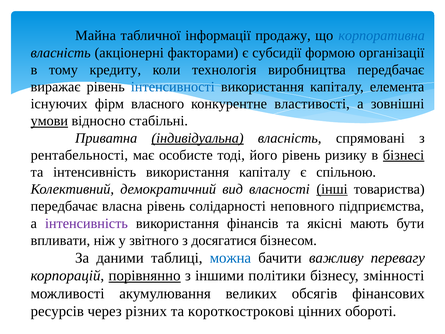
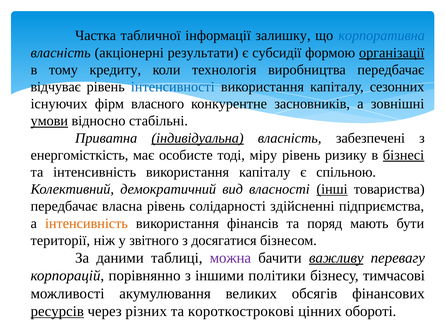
Майна: Майна -> Частка
продажу: продажу -> залишку
факторами: факторами -> результати
організації underline: none -> present
виражає: виражає -> відчуває
елемента: елемента -> сезонних
властивості: властивості -> засновників
спрямовані: спрямовані -> забезпечені
рентабельності: рентабельності -> енергомісткість
його: його -> міру
неповного: неповного -> здійсненні
інтенсивність at (86, 223) colour: purple -> orange
якісні: якісні -> поряд
впливати: впливати -> території
можна colour: blue -> purple
важливу underline: none -> present
порівнянно underline: present -> none
змінності: змінності -> тимчасові
ресурсів underline: none -> present
